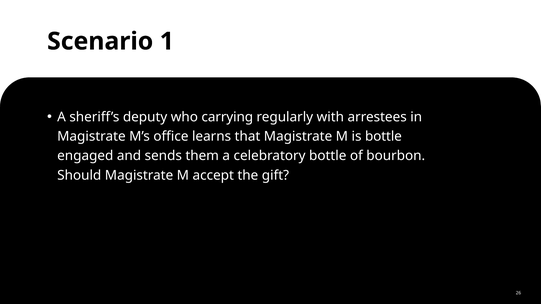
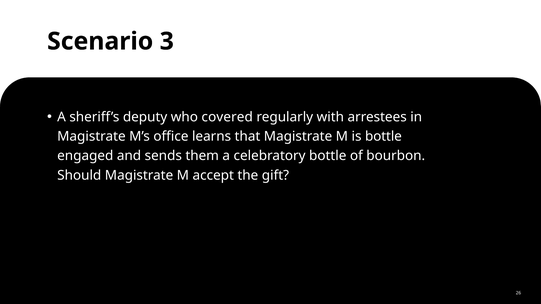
1: 1 -> 3
carrying: carrying -> covered
